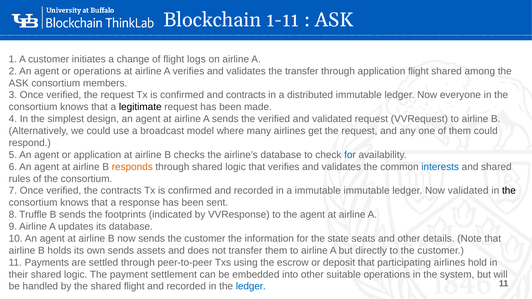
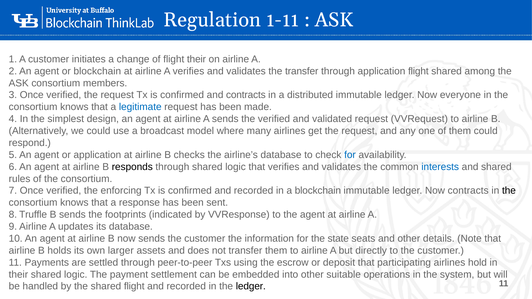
Blockchain at (212, 20): Blockchain -> Regulation
flight logs: logs -> their
or operations: operations -> blockchain
legitimate colour: black -> blue
responds colour: orange -> black
the contracts: contracts -> enforcing
a immutable: immutable -> blockchain
Now validated: validated -> contracts
own sends: sends -> larger
ledger at (251, 287) colour: blue -> black
